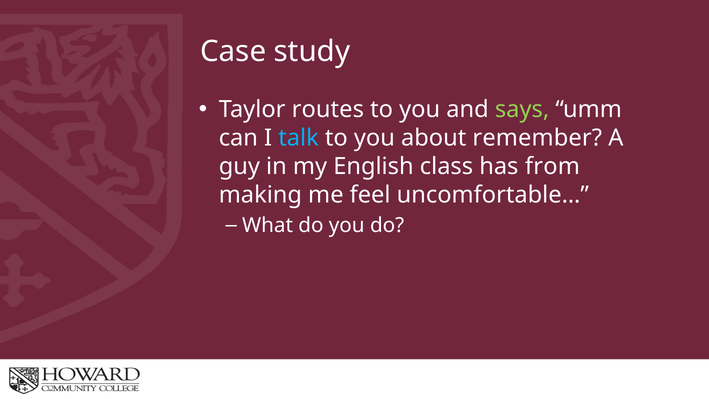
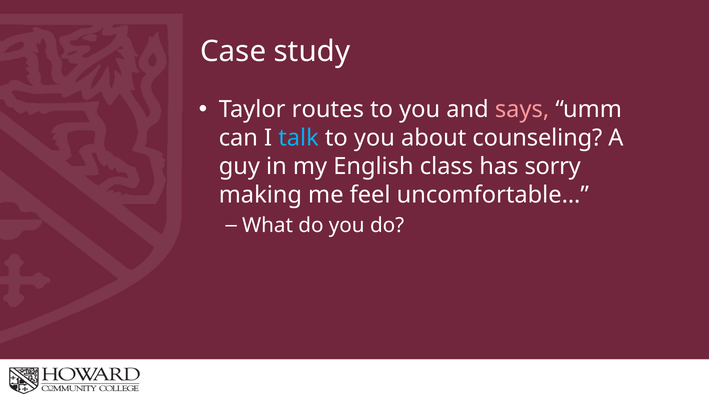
says colour: light green -> pink
remember: remember -> counseling
from: from -> sorry
